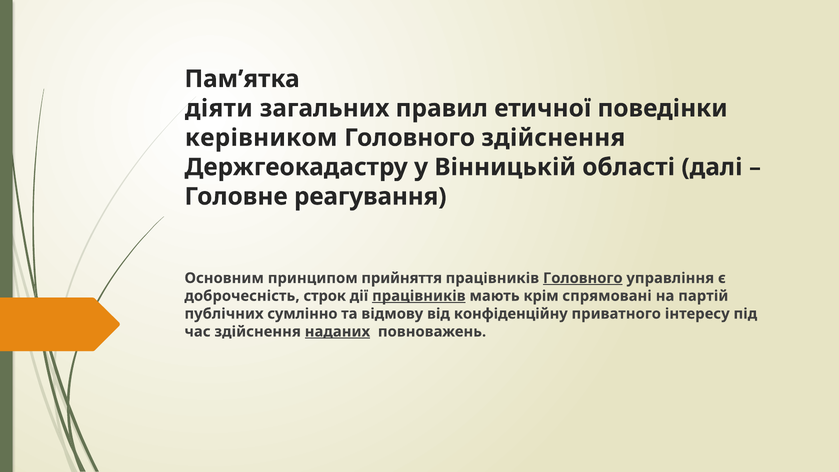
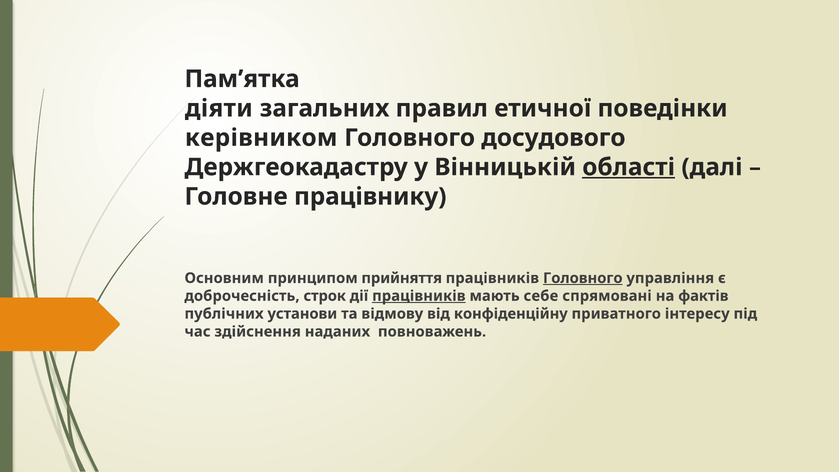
Головного здійснення: здійснення -> досудового
області underline: none -> present
реагування: реагування -> працівнику
крім: крім -> себе
партій: партій -> фактів
сумлінно: сумлінно -> установи
наданих underline: present -> none
